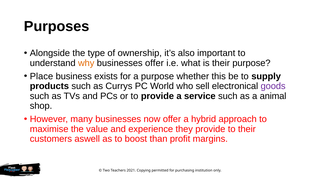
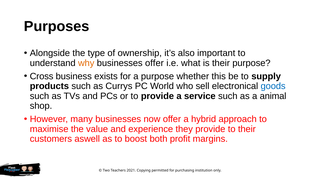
Place: Place -> Cross
goods colour: purple -> blue
than: than -> both
